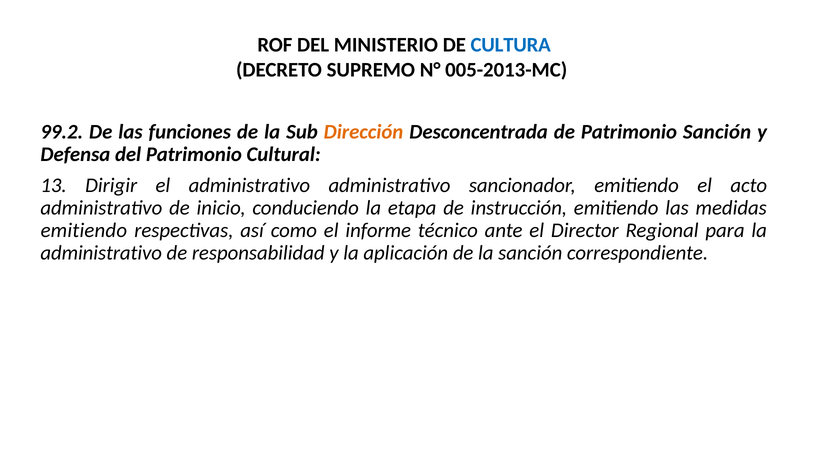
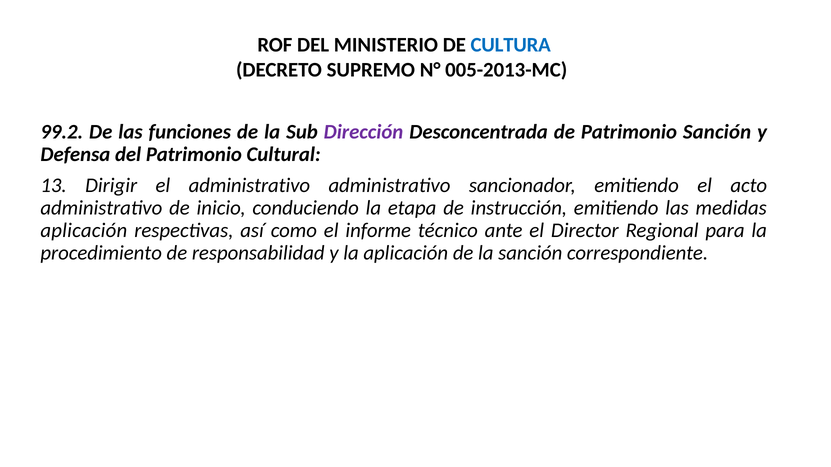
Dirección colour: orange -> purple
emitiendo at (84, 231): emitiendo -> aplicación
administrativo at (101, 253): administrativo -> procedimiento
